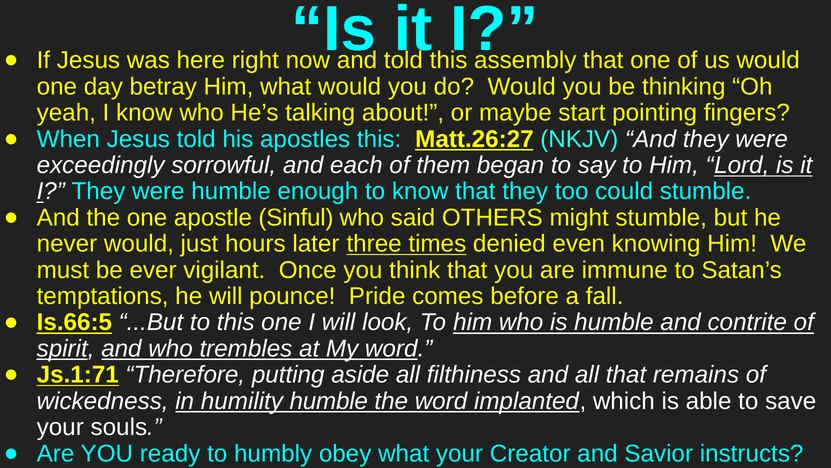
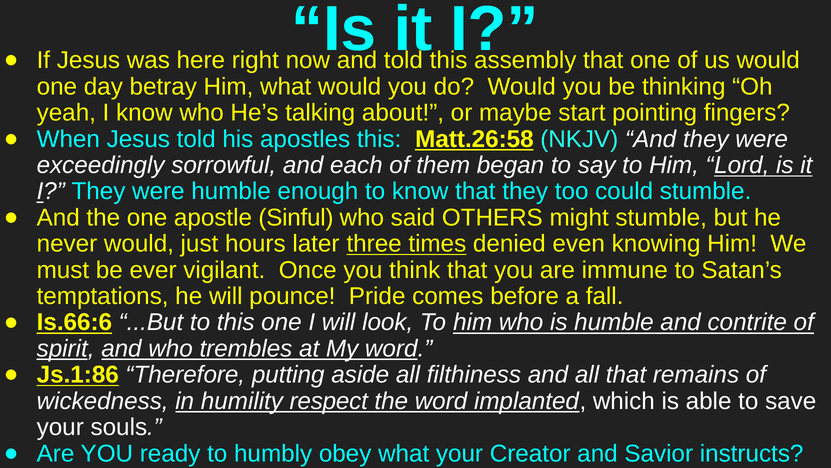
Matt.26:27: Matt.26:27 -> Matt.26:58
Is.66:5: Is.66:5 -> Is.66:6
Js.1:71: Js.1:71 -> Js.1:86
humility humble: humble -> respect
